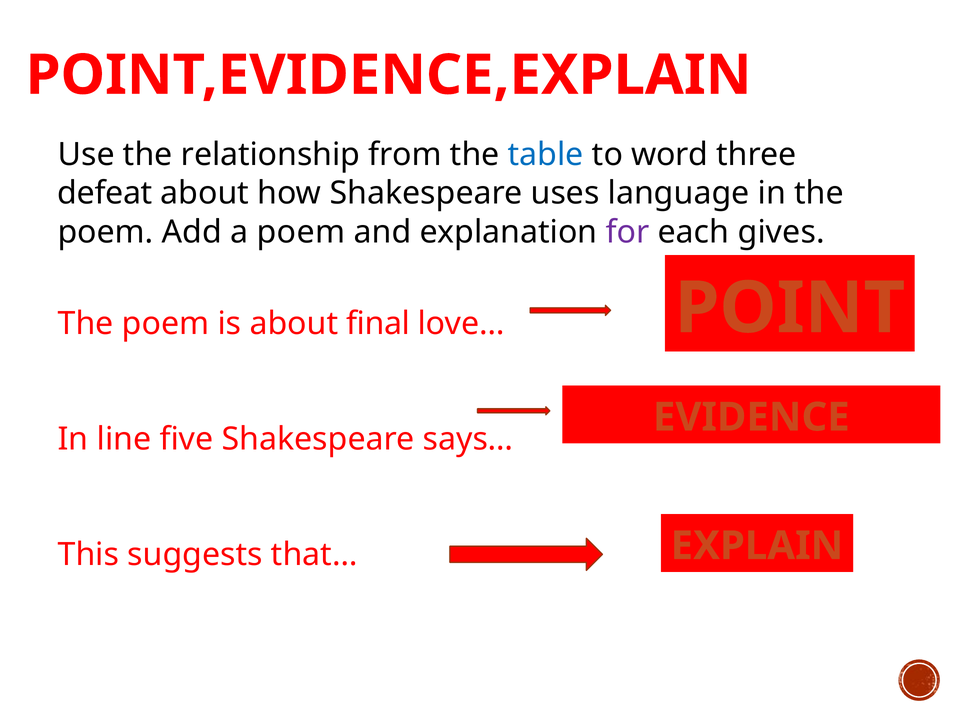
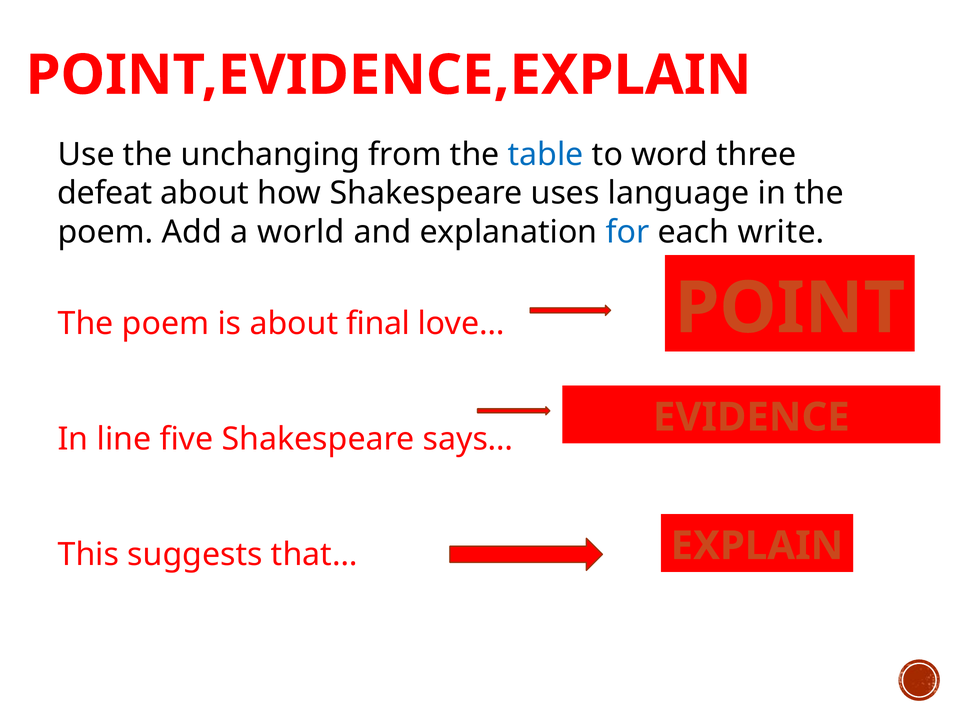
relationship: relationship -> unchanging
a poem: poem -> world
for colour: purple -> blue
gives: gives -> write
